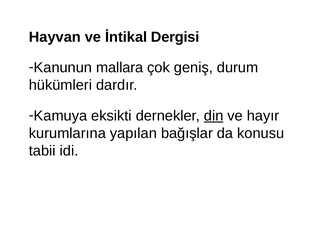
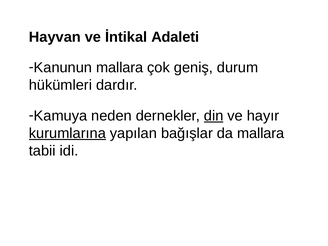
Dergisi: Dergisi -> Adaleti
eksikti: eksikti -> neden
kurumlarına underline: none -> present
da konusu: konusu -> mallara
